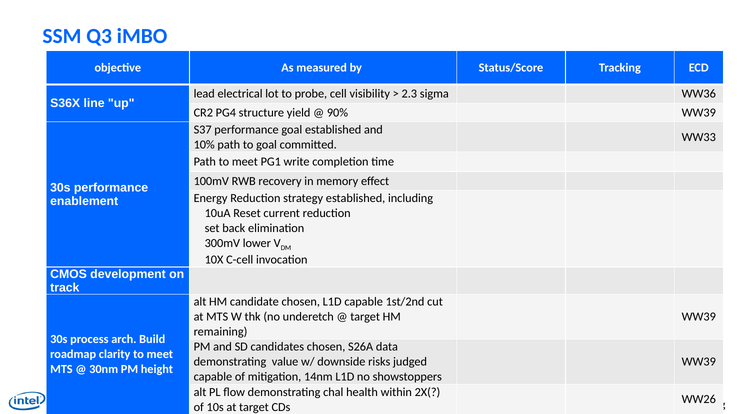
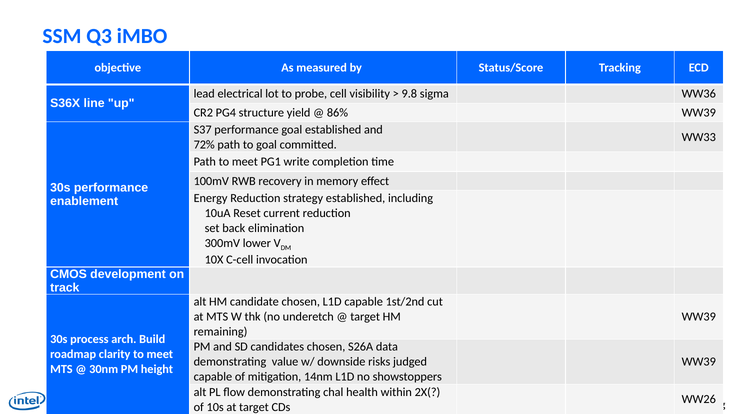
2.3: 2.3 -> 9.8
90%: 90% -> 86%
10%: 10% -> 72%
